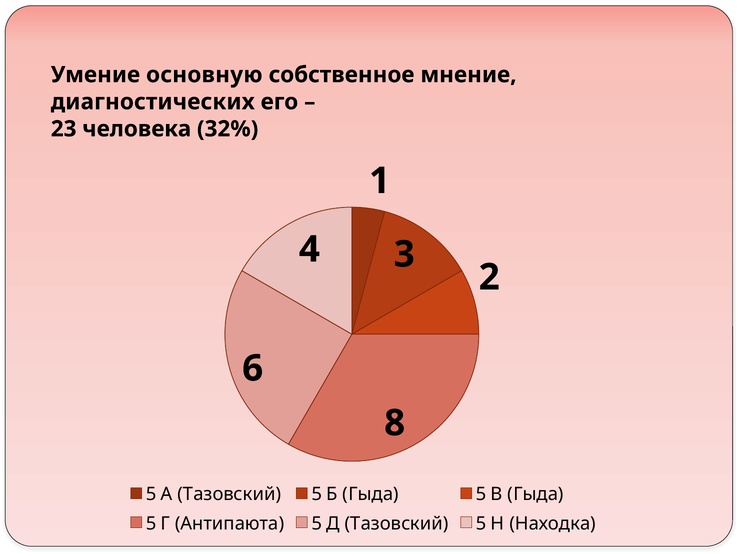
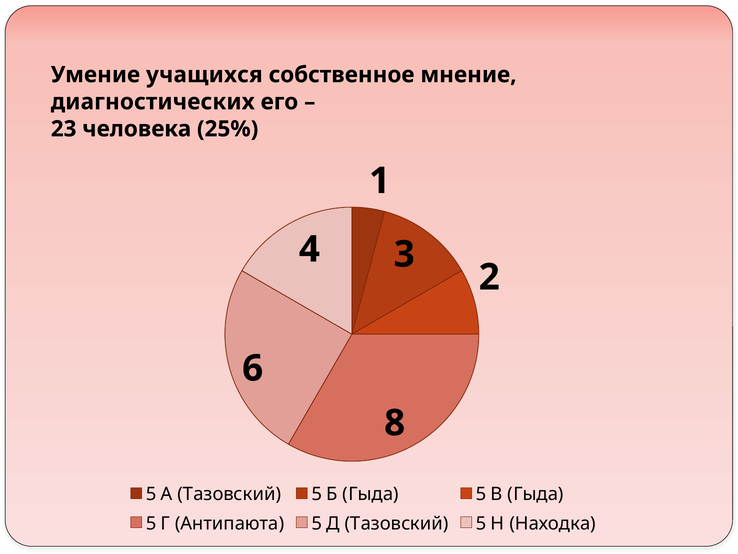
основную: основную -> учащихся
32%: 32% -> 25%
